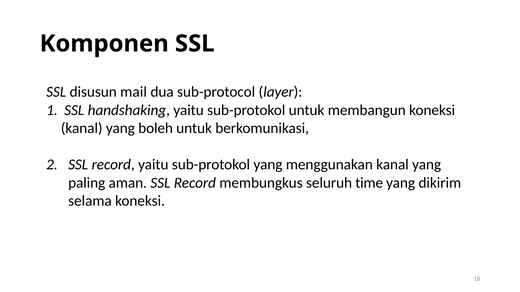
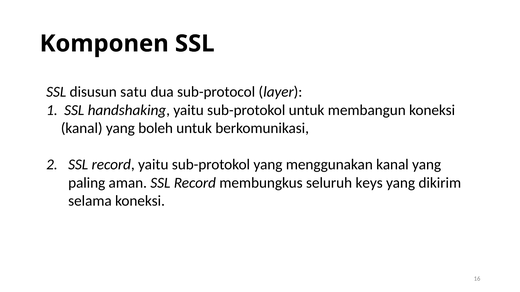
mail: mail -> satu
time: time -> keys
